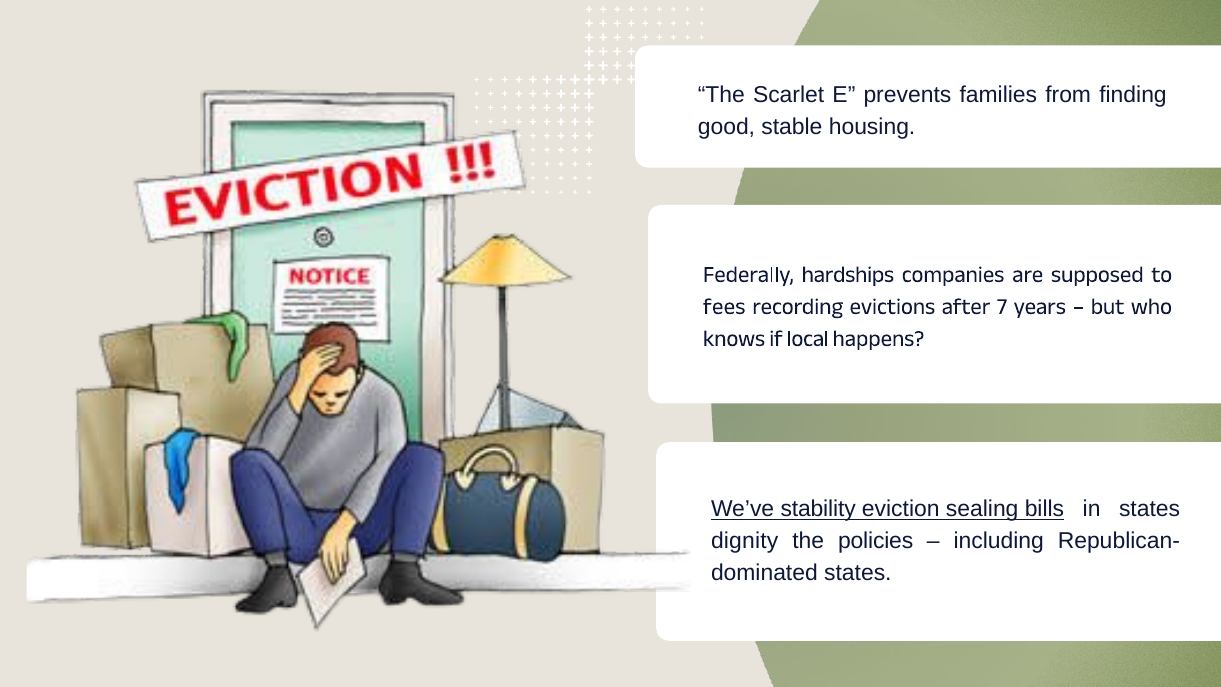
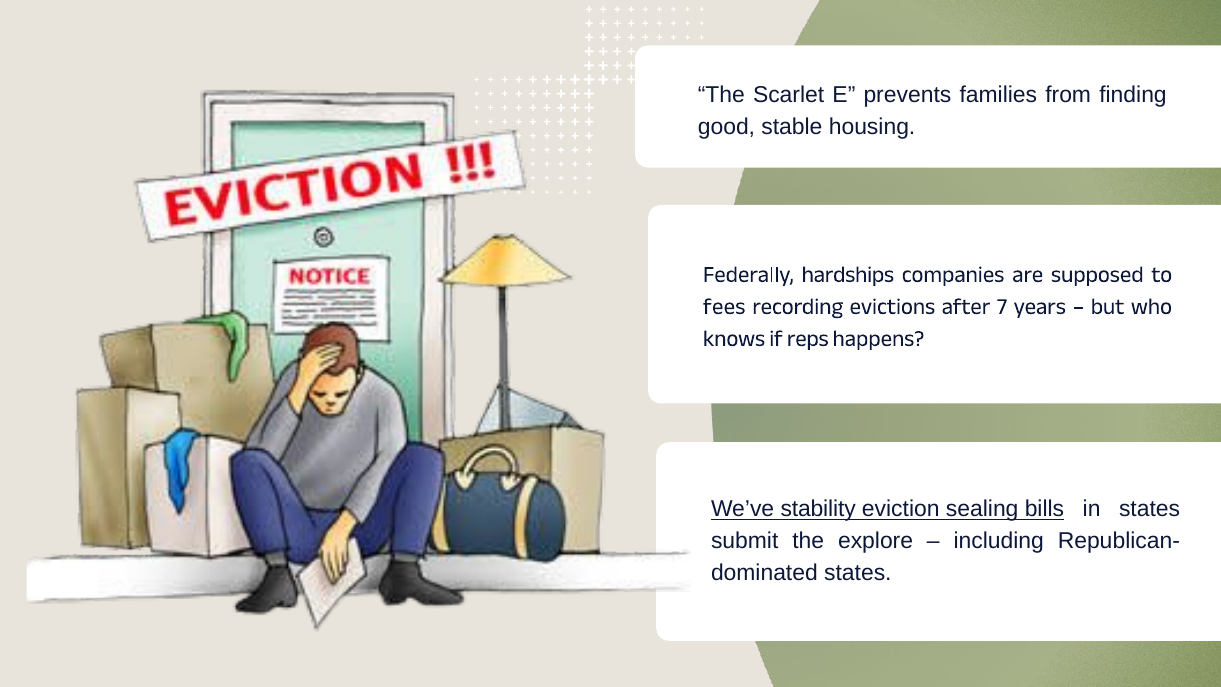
local: local -> reps
dignity: dignity -> submit
policies: policies -> explore
